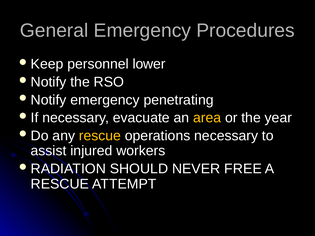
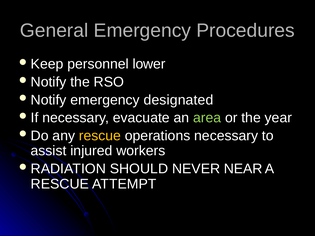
penetrating: penetrating -> designated
area colour: yellow -> light green
FREE: FREE -> NEAR
